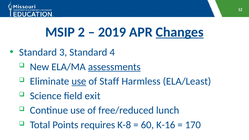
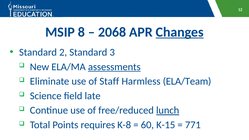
2: 2 -> 8
2019: 2019 -> 2068
3: 3 -> 2
4: 4 -> 3
use at (79, 81) underline: present -> none
ELA/Least: ELA/Least -> ELA/Team
exit: exit -> late
lunch underline: none -> present
K-16: K-16 -> K-15
170: 170 -> 771
